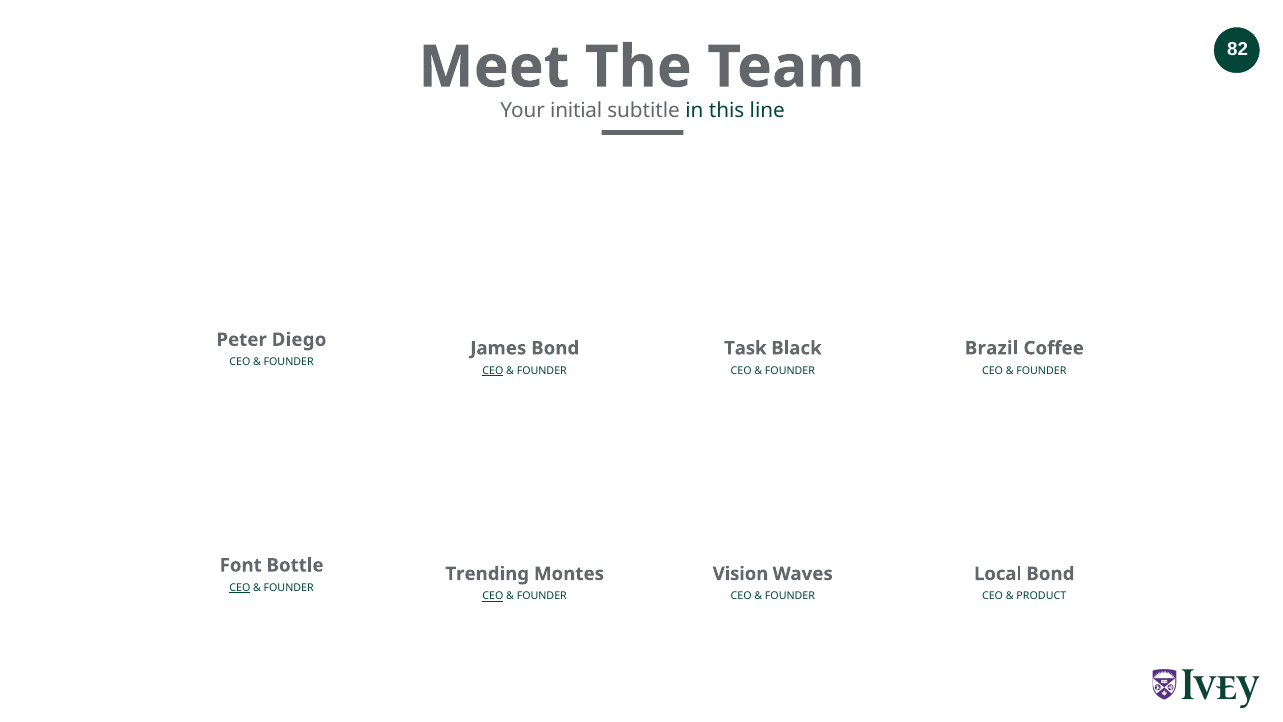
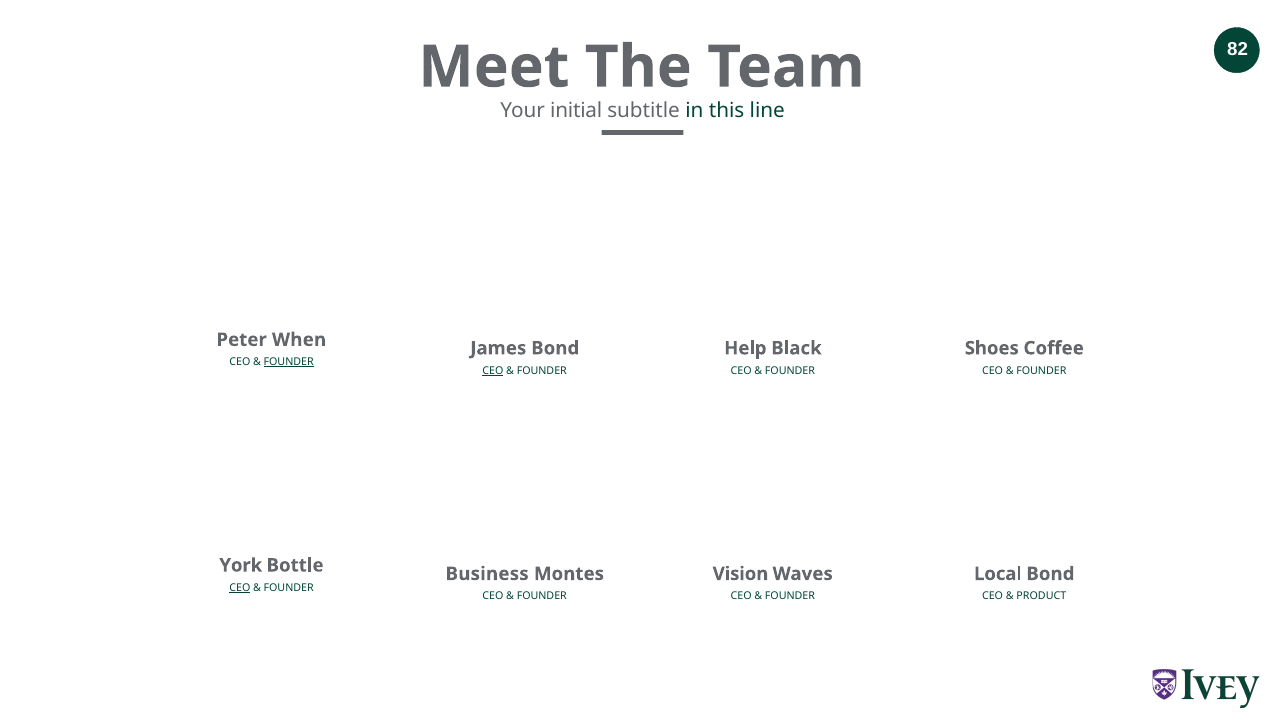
Diego: Diego -> When
Task: Task -> Help
Brazil: Brazil -> Shoes
FOUNDER at (289, 362) underline: none -> present
Font: Font -> York
Trending: Trending -> Business
CEO at (493, 596) underline: present -> none
